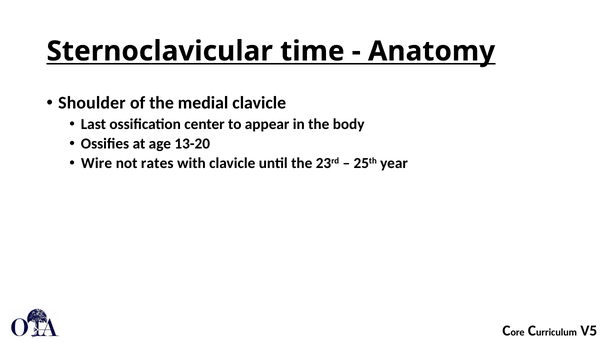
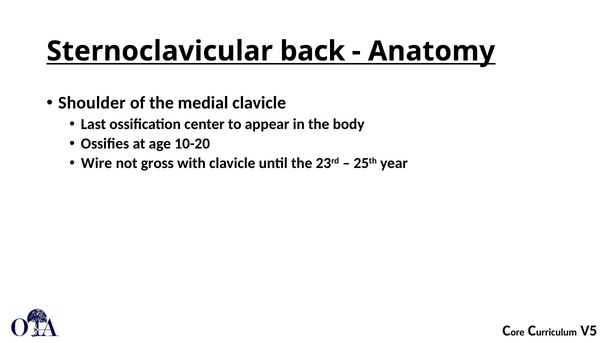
time: time -> back
13-20: 13-20 -> 10-20
rates: rates -> gross
